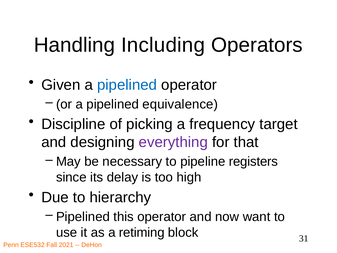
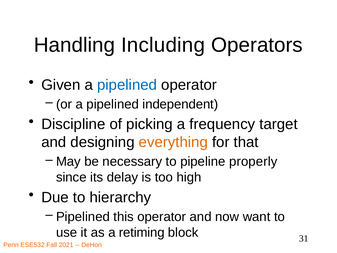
equivalence: equivalence -> independent
everything colour: purple -> orange
registers: registers -> properly
